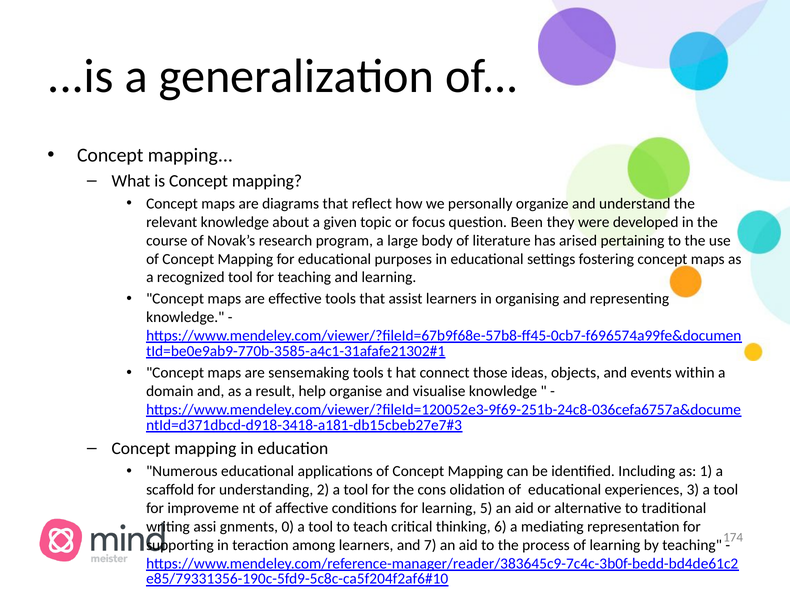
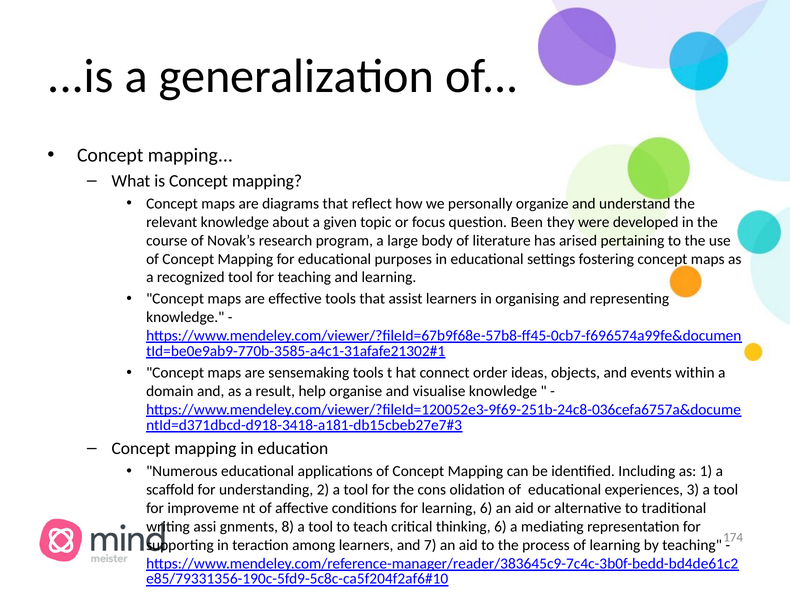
those: those -> order
learning 5: 5 -> 6
0: 0 -> 8
